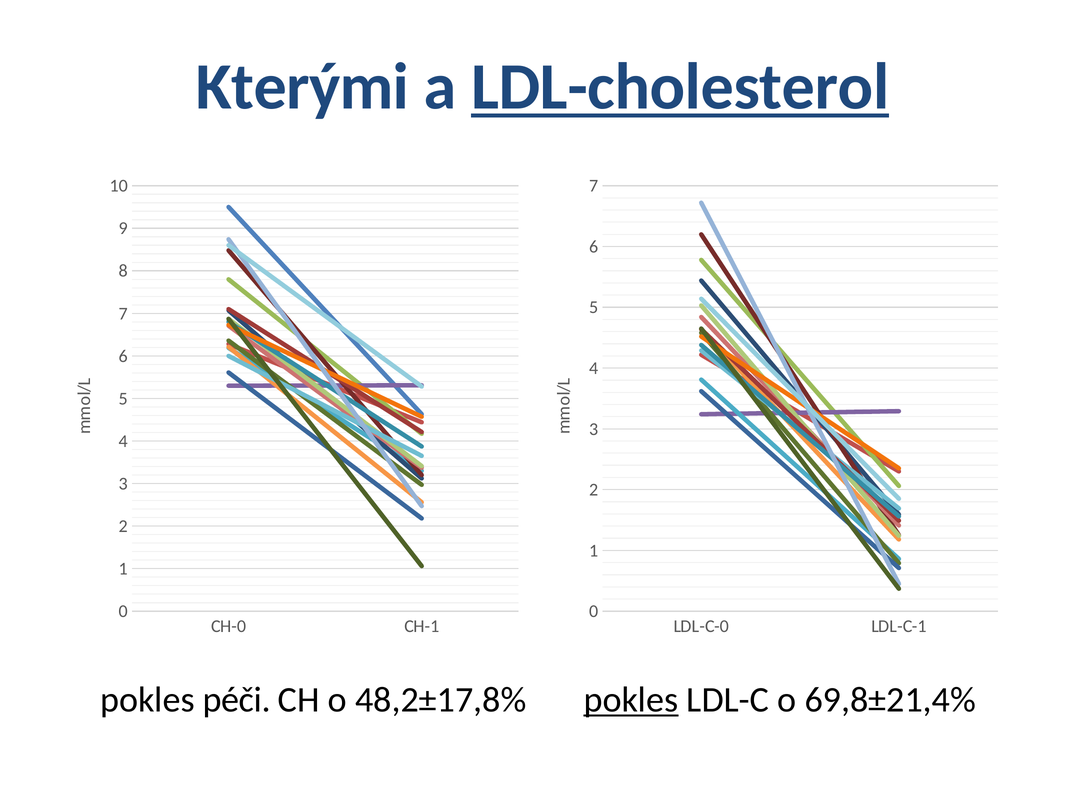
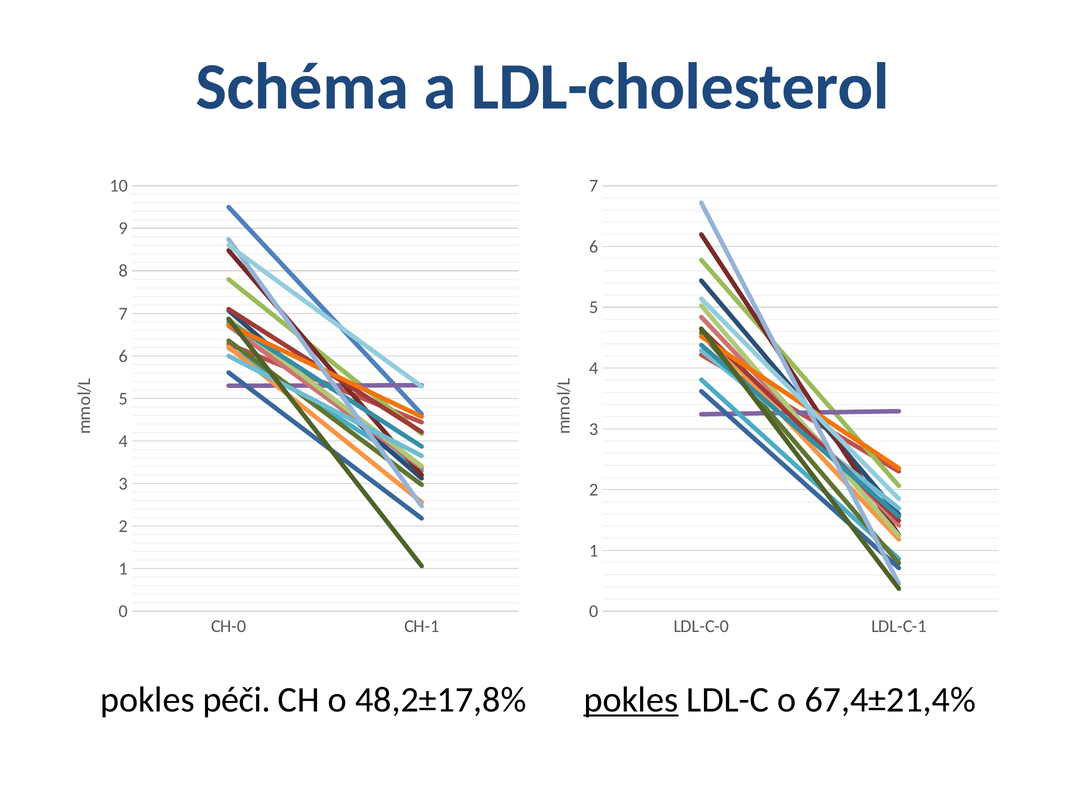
Kterými: Kterými -> Schéma
LDL-cholesterol underline: present -> none
69,8±21,4%: 69,8±21,4% -> 67,4±21,4%
